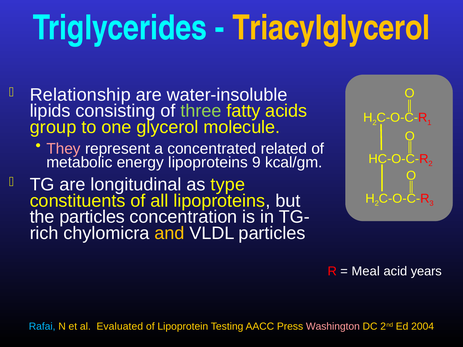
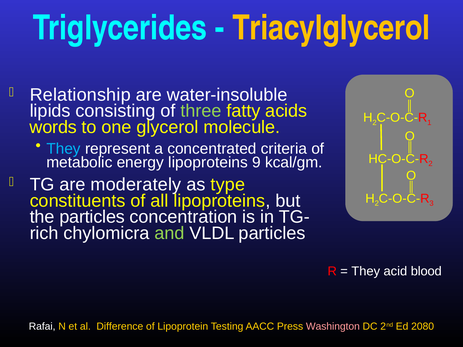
group: group -> words
They at (64, 149) colour: pink -> light blue
related: related -> criteria
longitudinal: longitudinal -> moderately
and colour: yellow -> light green
Meal at (366, 271): Meal -> They
years: years -> blood
Rafai colour: light blue -> white
Evaluated: Evaluated -> Difference
2004: 2004 -> 2080
